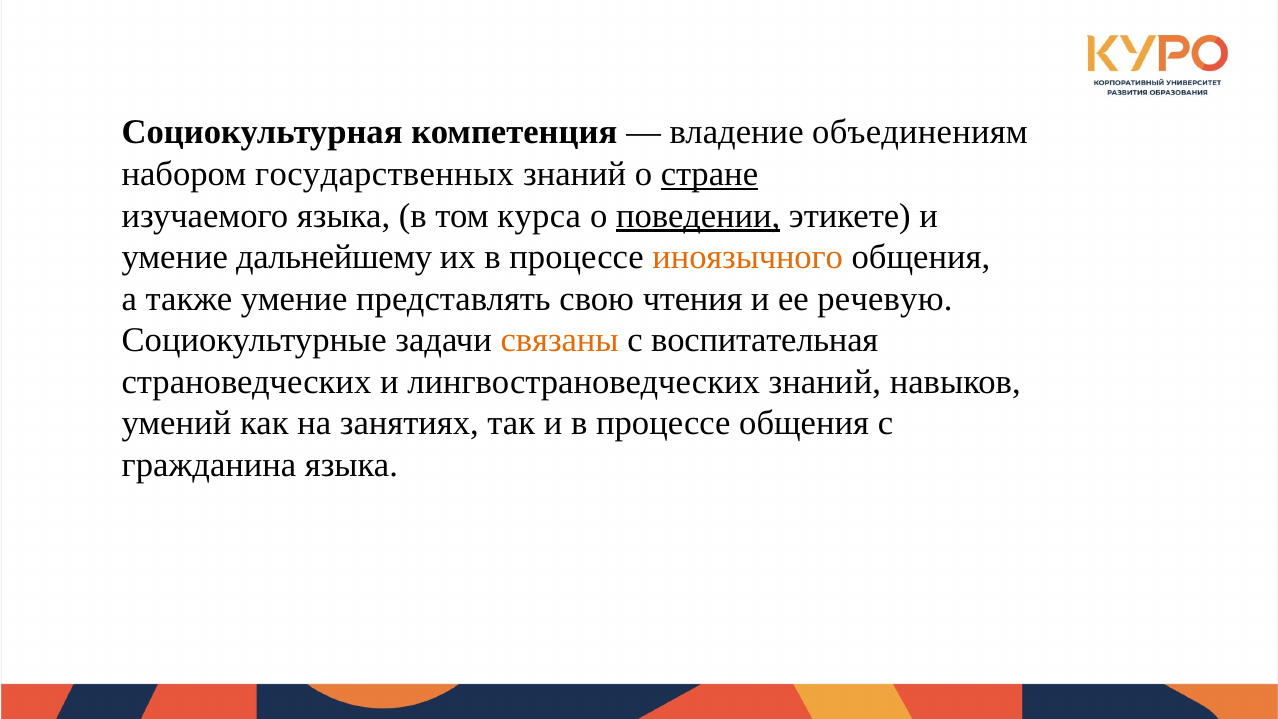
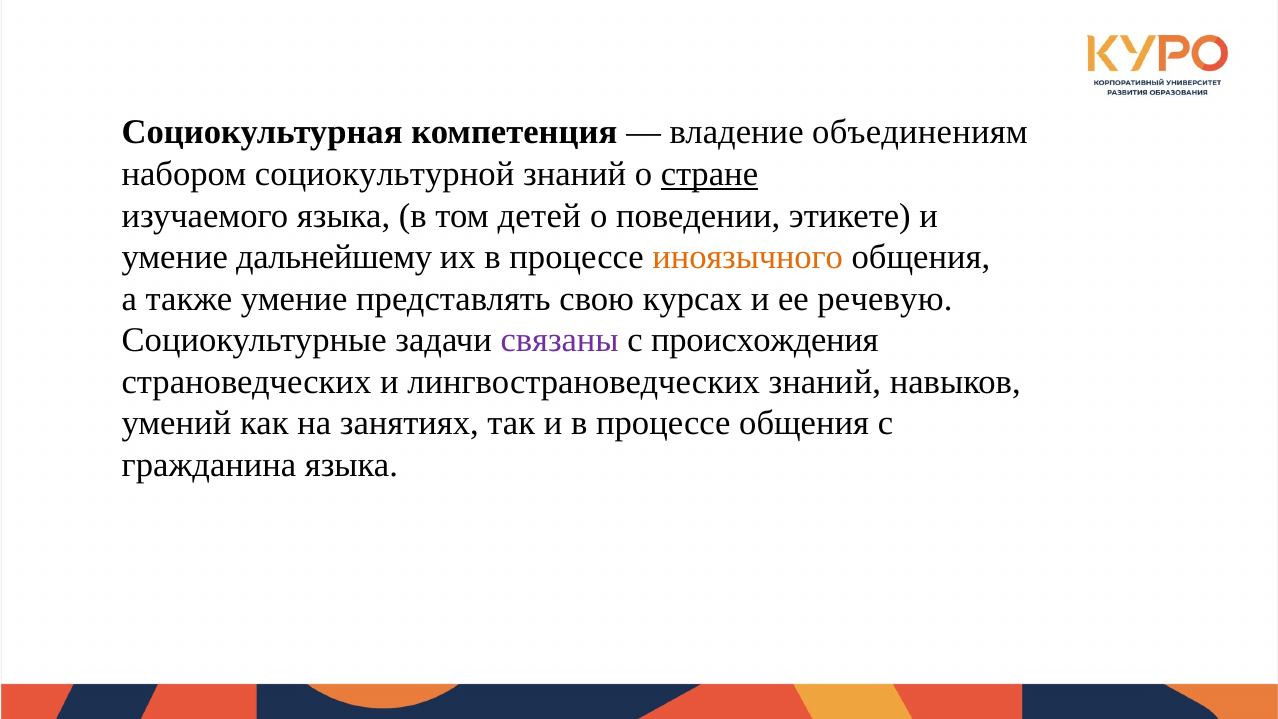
государственных: государственных -> социокультурной
курса: курса -> детей
поведении underline: present -> none
чтения: чтения -> курсах
связаны colour: orange -> purple
воспитательная: воспитательная -> происхождения
